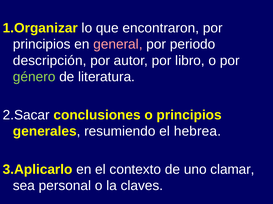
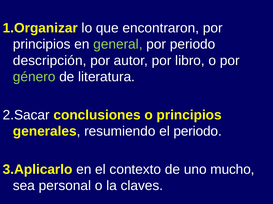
general colour: pink -> light green
el hebrea: hebrea -> periodo
clamar: clamar -> mucho
